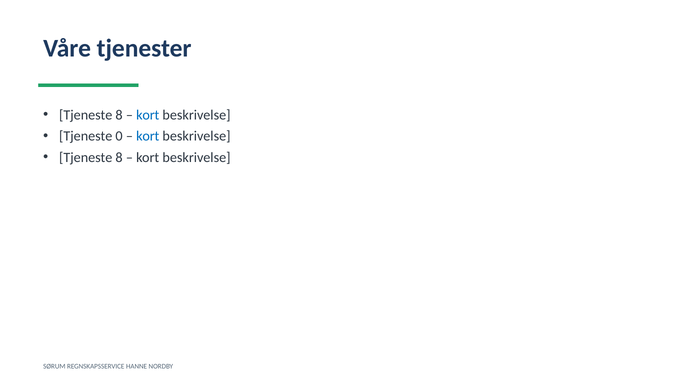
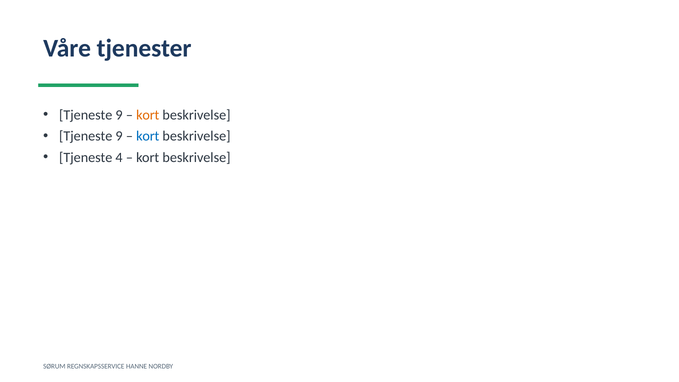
8 at (119, 115): 8 -> 9
kort at (148, 115) colour: blue -> orange
0 at (119, 136): 0 -> 9
8 at (119, 157): 8 -> 4
